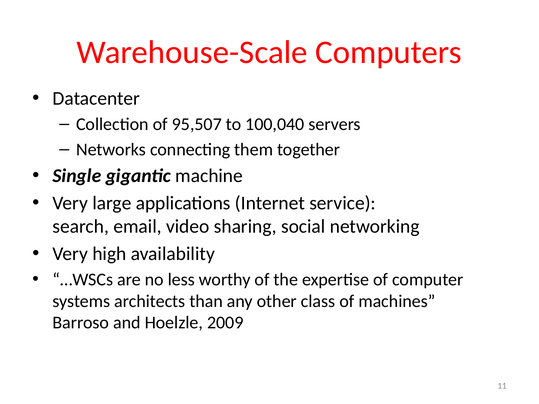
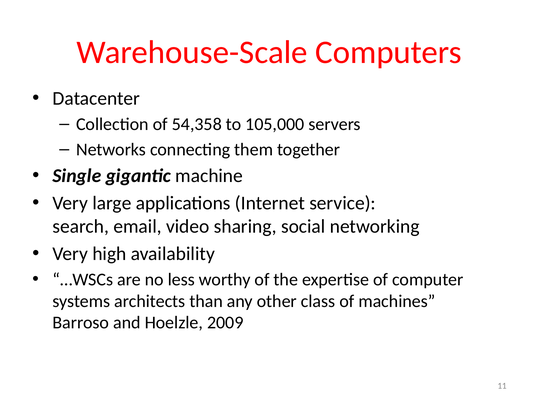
95,507: 95,507 -> 54,358
100,040: 100,040 -> 105,000
